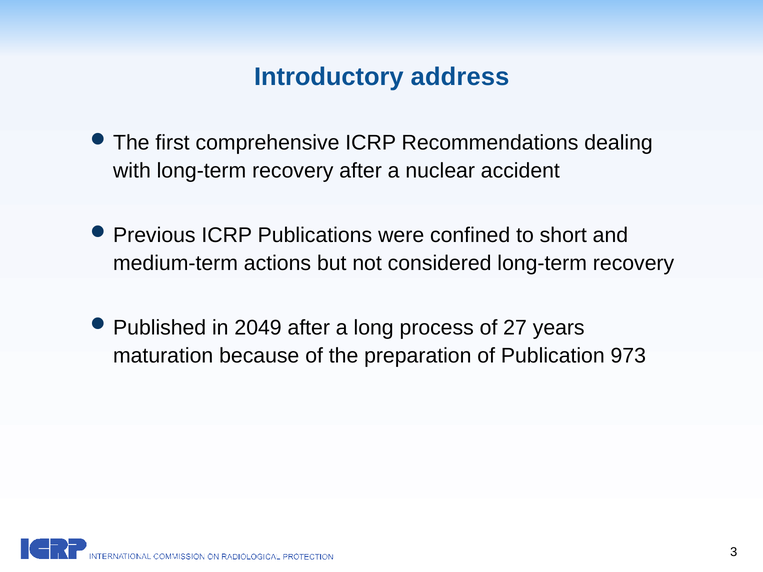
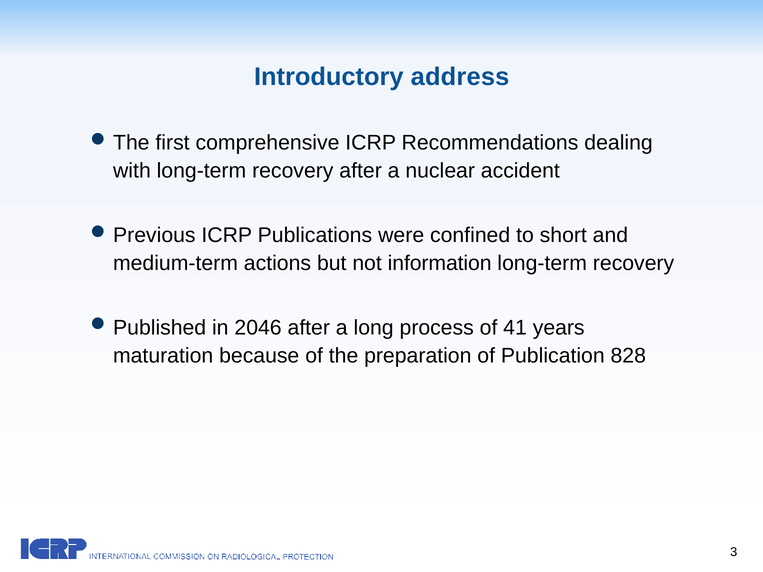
considered: considered -> information
2049: 2049 -> 2046
27: 27 -> 41
973: 973 -> 828
